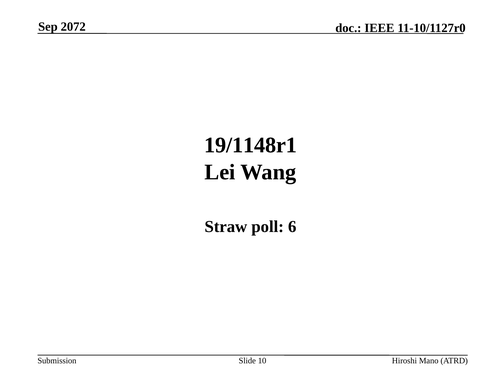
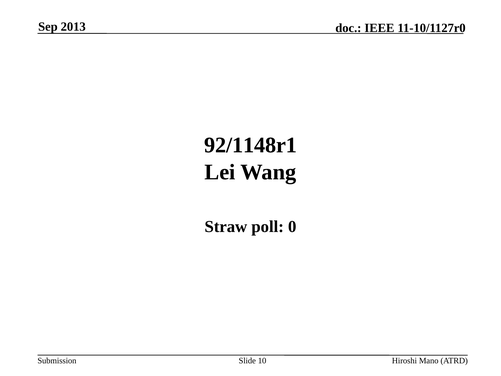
2072: 2072 -> 2013
19/1148r1: 19/1148r1 -> 92/1148r1
6: 6 -> 0
